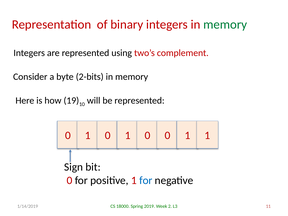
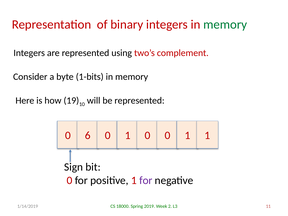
2-bits: 2-bits -> 1-bits
1 at (88, 135): 1 -> 6
for at (146, 180) colour: blue -> purple
